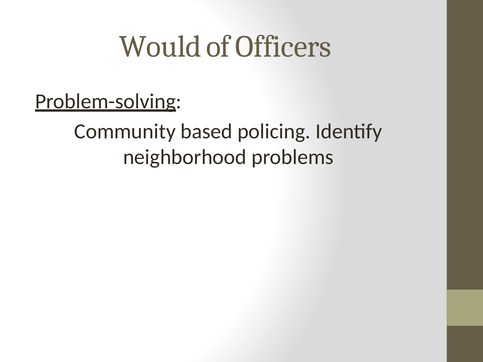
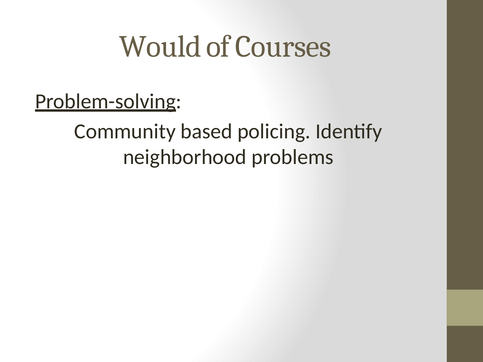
Officers: Officers -> Courses
